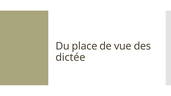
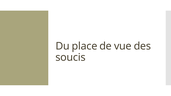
dictée: dictée -> soucis
